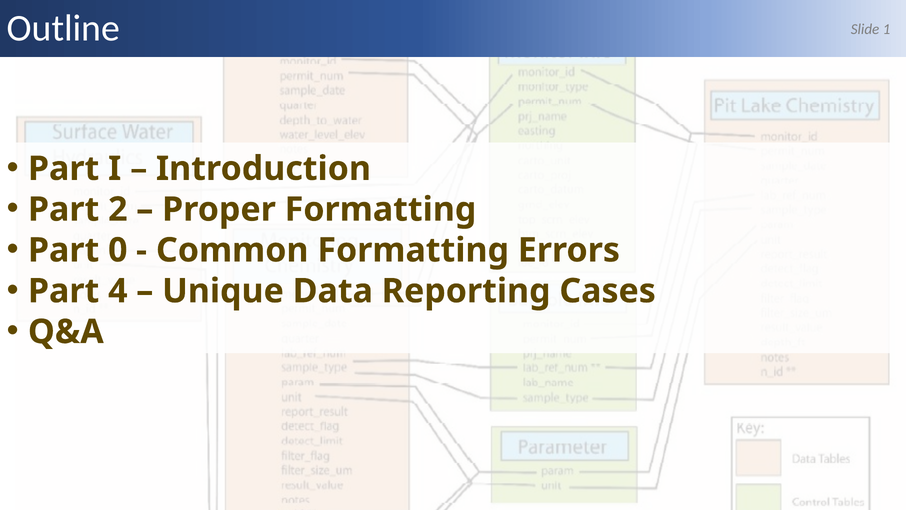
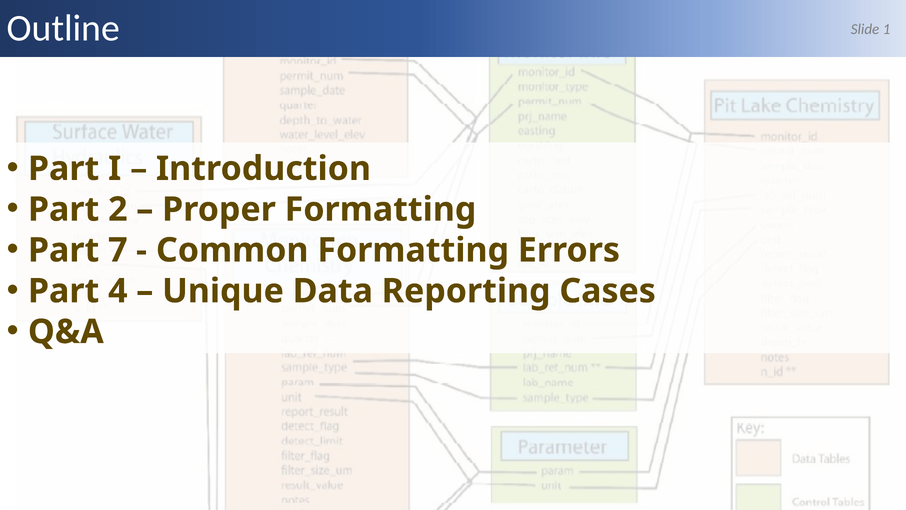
0: 0 -> 7
